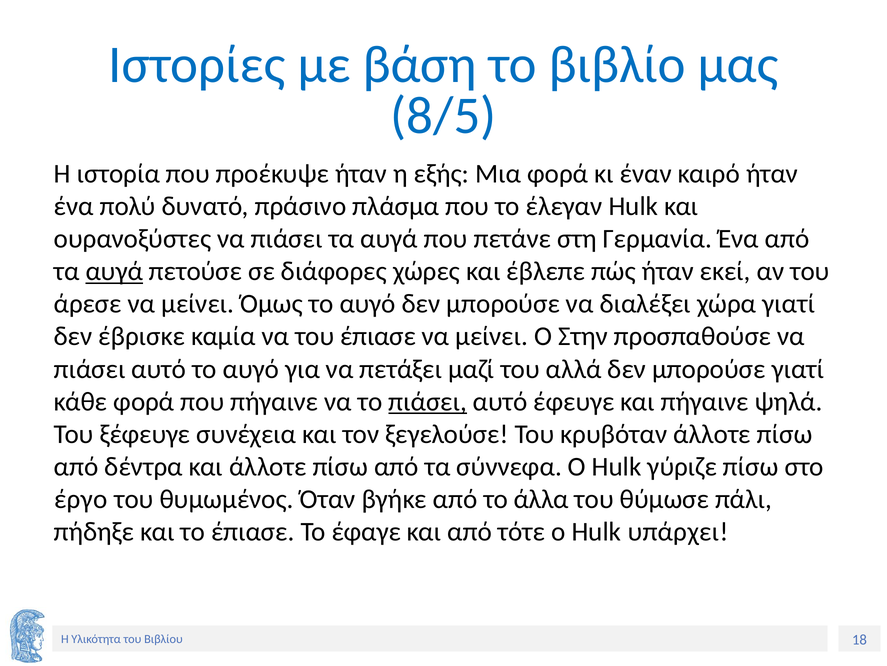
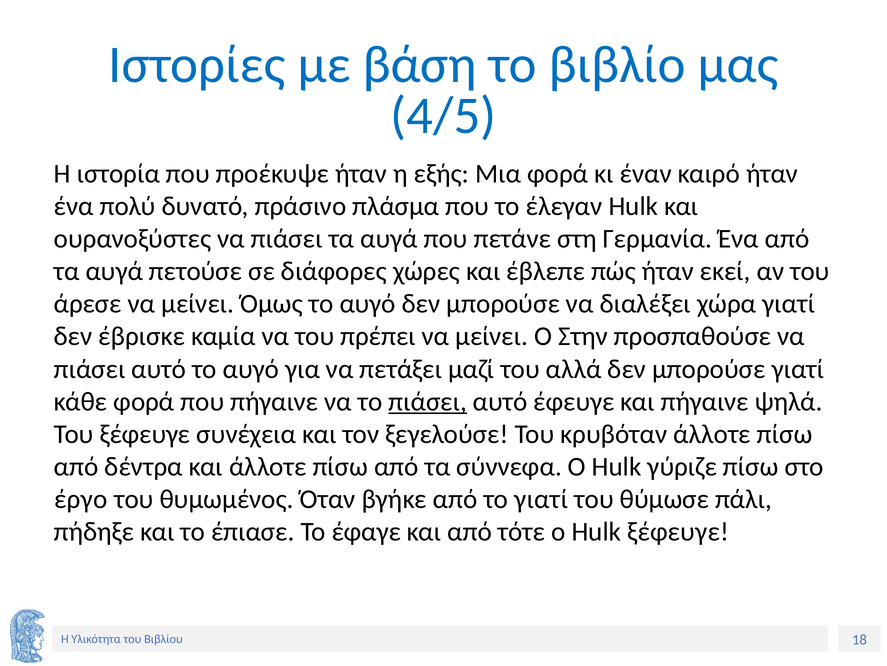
8/5: 8/5 -> 4/5
αυγά at (114, 271) underline: present -> none
του έπιασε: έπιασε -> πρέπει
το άλλα: άλλα -> γιατί
Hulk υπάρχει: υπάρχει -> ξέφευγε
